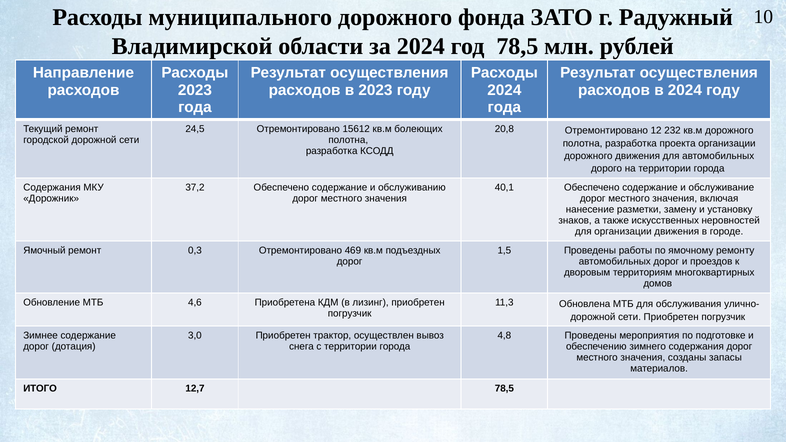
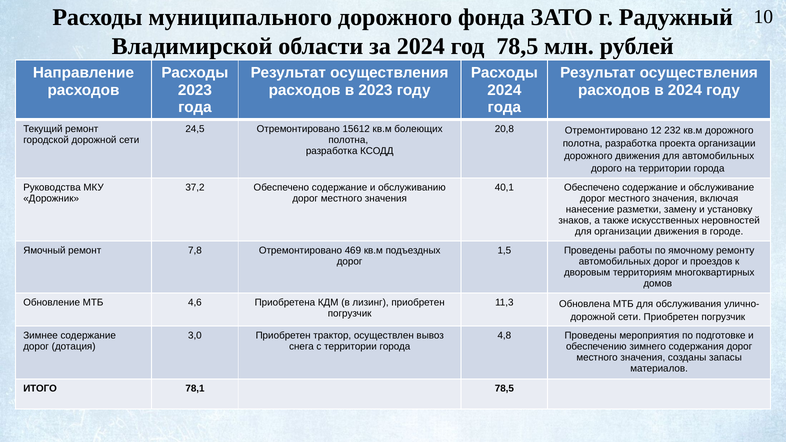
Содержания at (52, 188): Содержания -> Руководства
0,3: 0,3 -> 7,8
12,7: 12,7 -> 78,1
